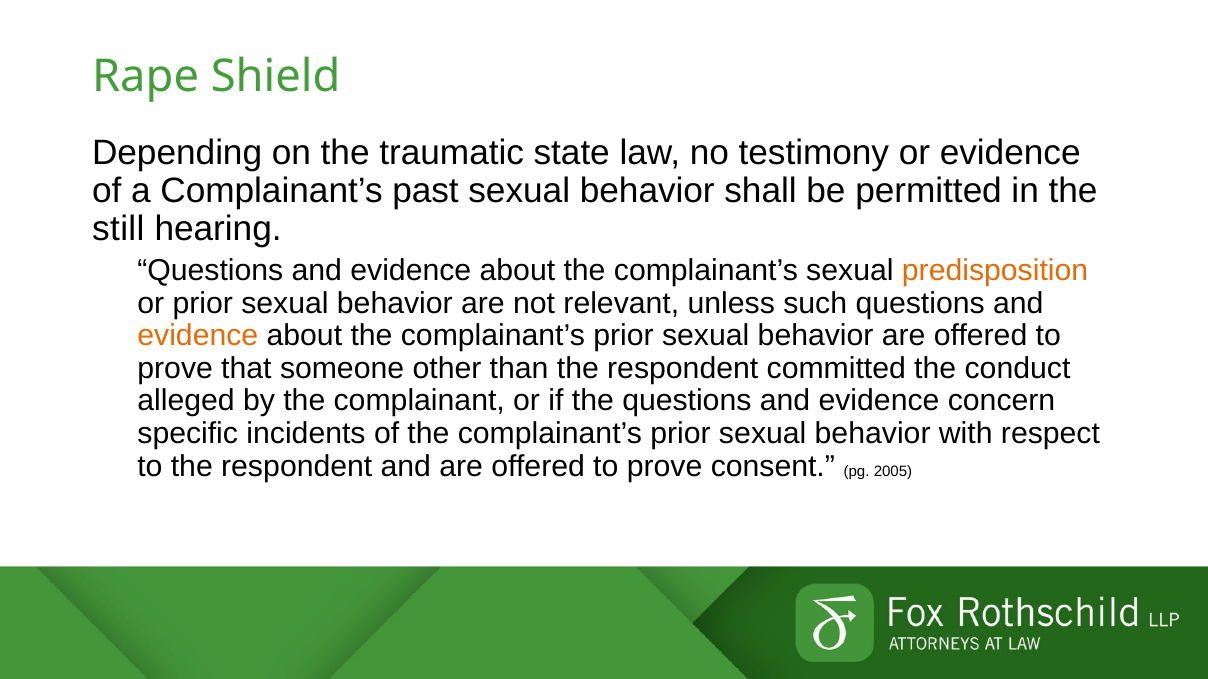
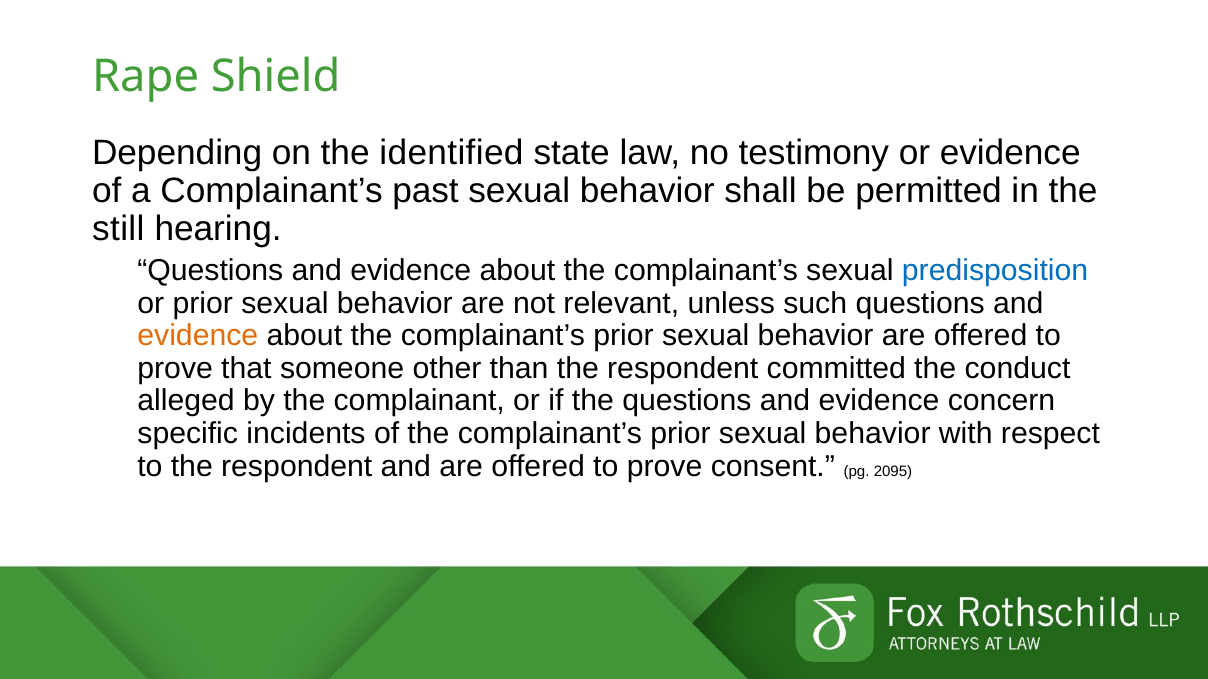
traumatic: traumatic -> identified
predisposition colour: orange -> blue
2005: 2005 -> 2095
